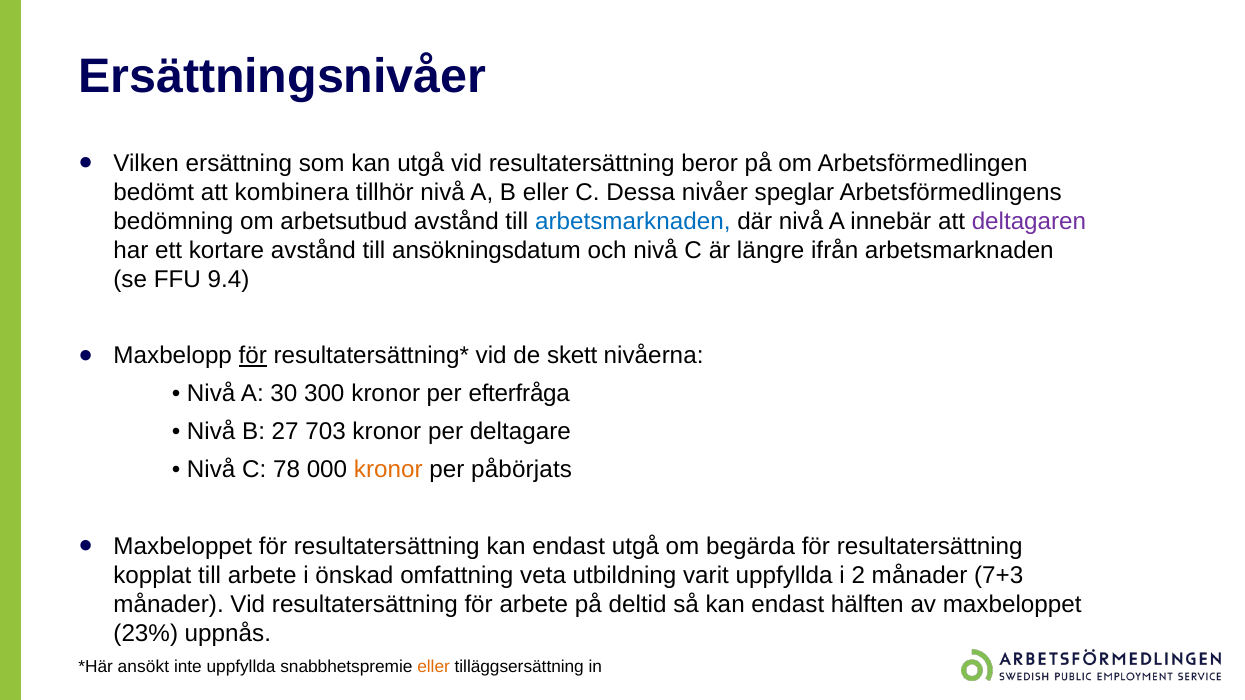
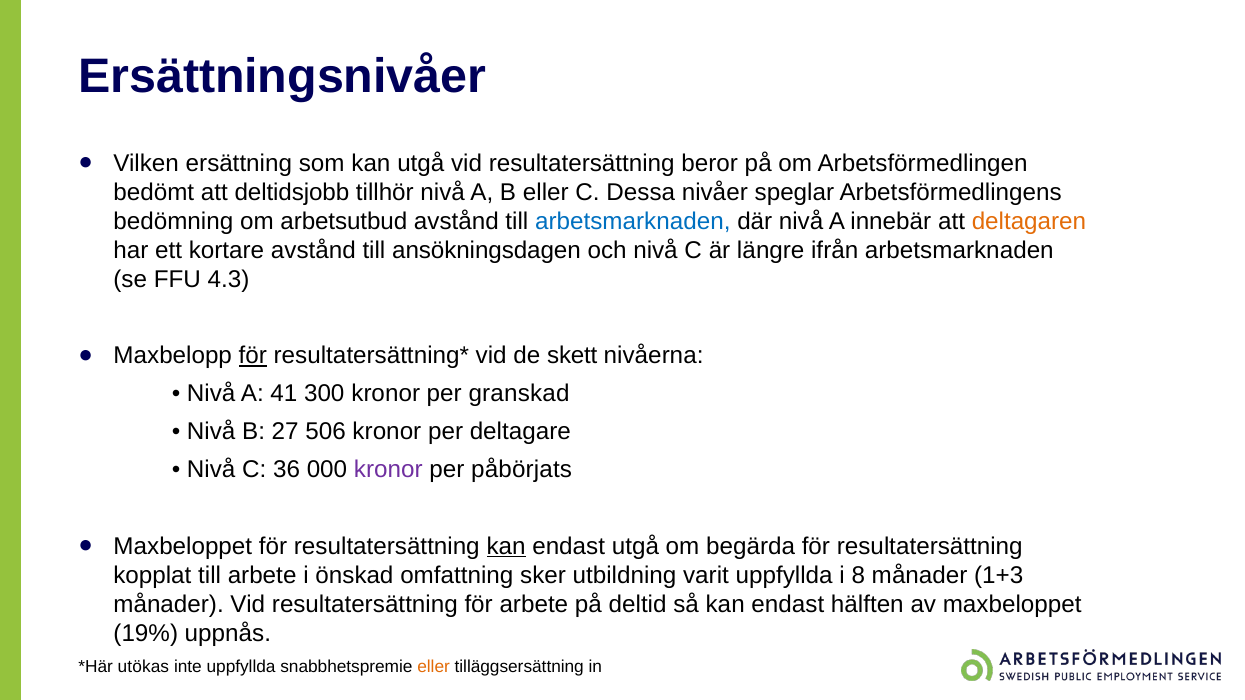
kombinera: kombinera -> deltidsjobb
deltagaren colour: purple -> orange
ansökningsdatum: ansökningsdatum -> ansökningsdagen
9.4: 9.4 -> 4.3
30: 30 -> 41
efterfråga: efterfråga -> granskad
703: 703 -> 506
78: 78 -> 36
kronor at (388, 470) colour: orange -> purple
kan at (506, 546) underline: none -> present
veta: veta -> sker
2: 2 -> 8
7+3: 7+3 -> 1+3
23%: 23% -> 19%
ansökt: ansökt -> utökas
